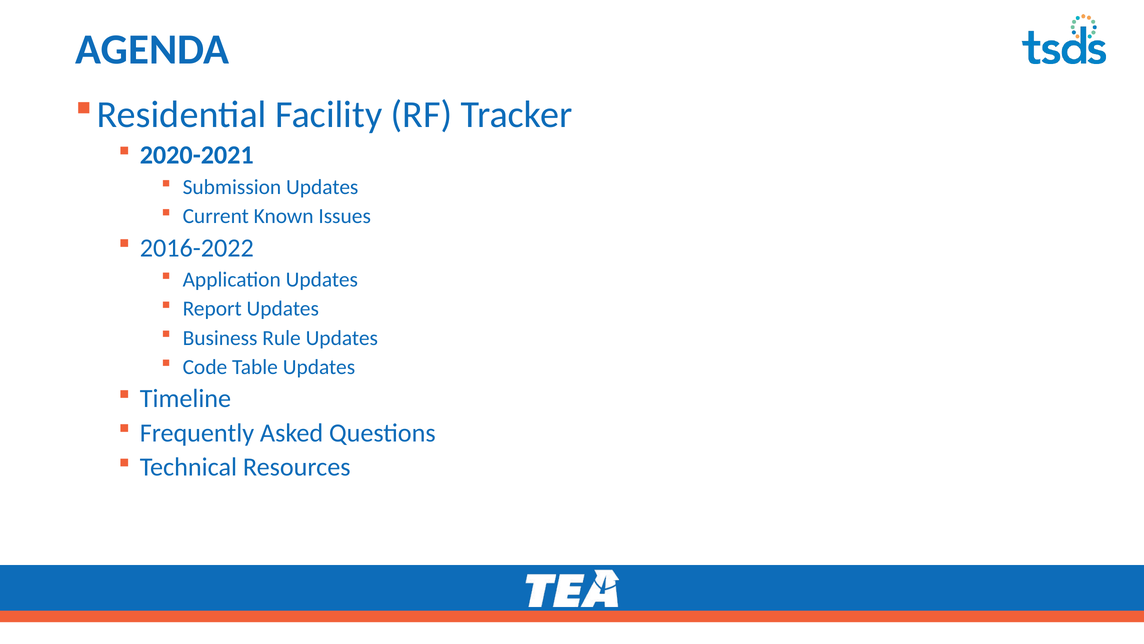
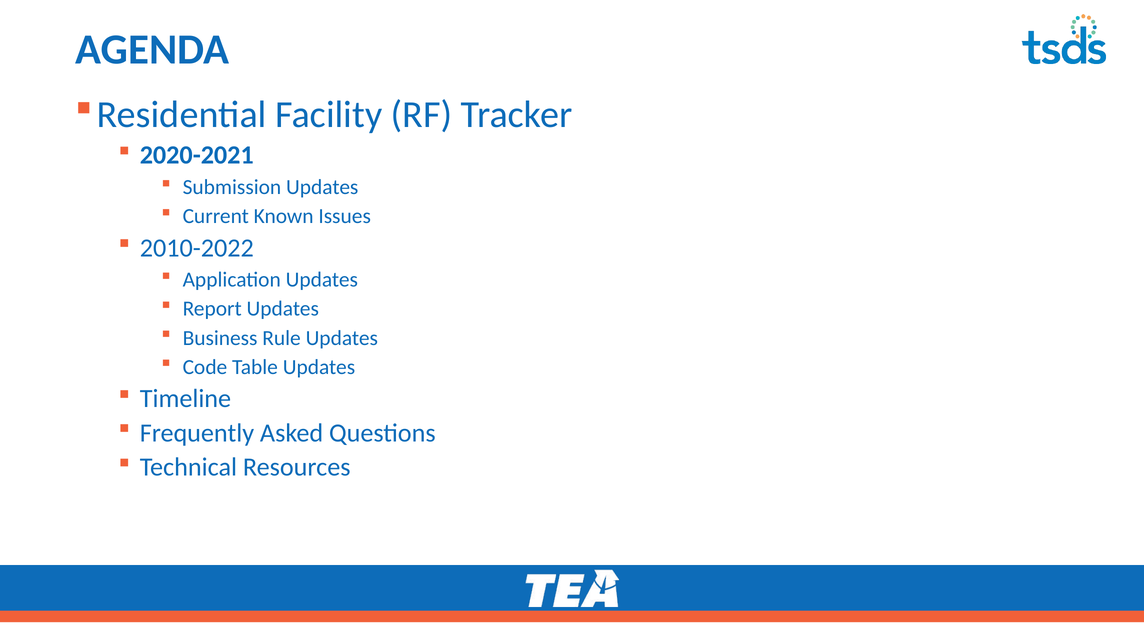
2016-2022: 2016-2022 -> 2010-2022
